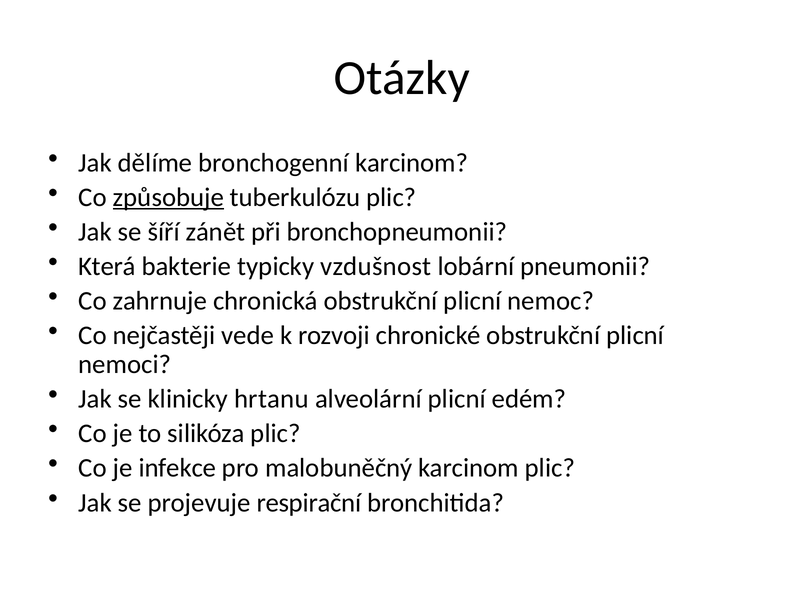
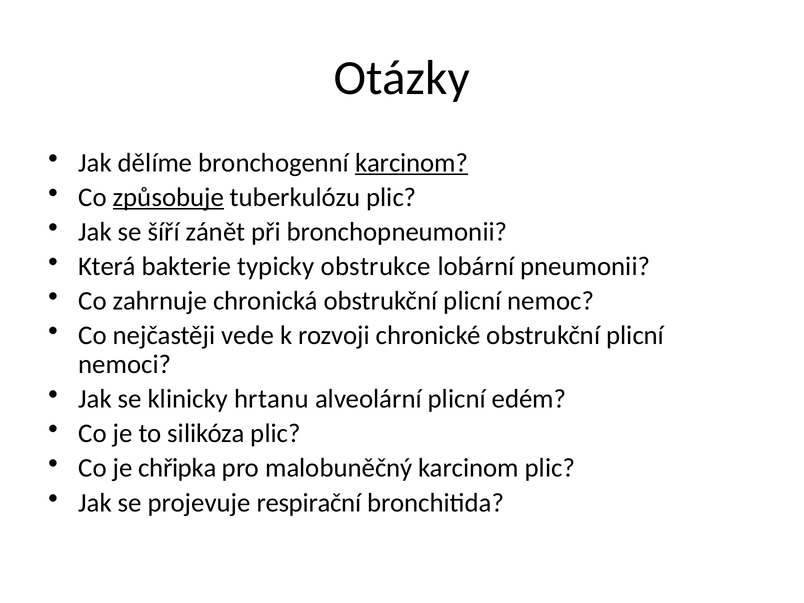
karcinom at (412, 163) underline: none -> present
vzdušnost: vzdušnost -> obstrukce
infekce: infekce -> chřipka
